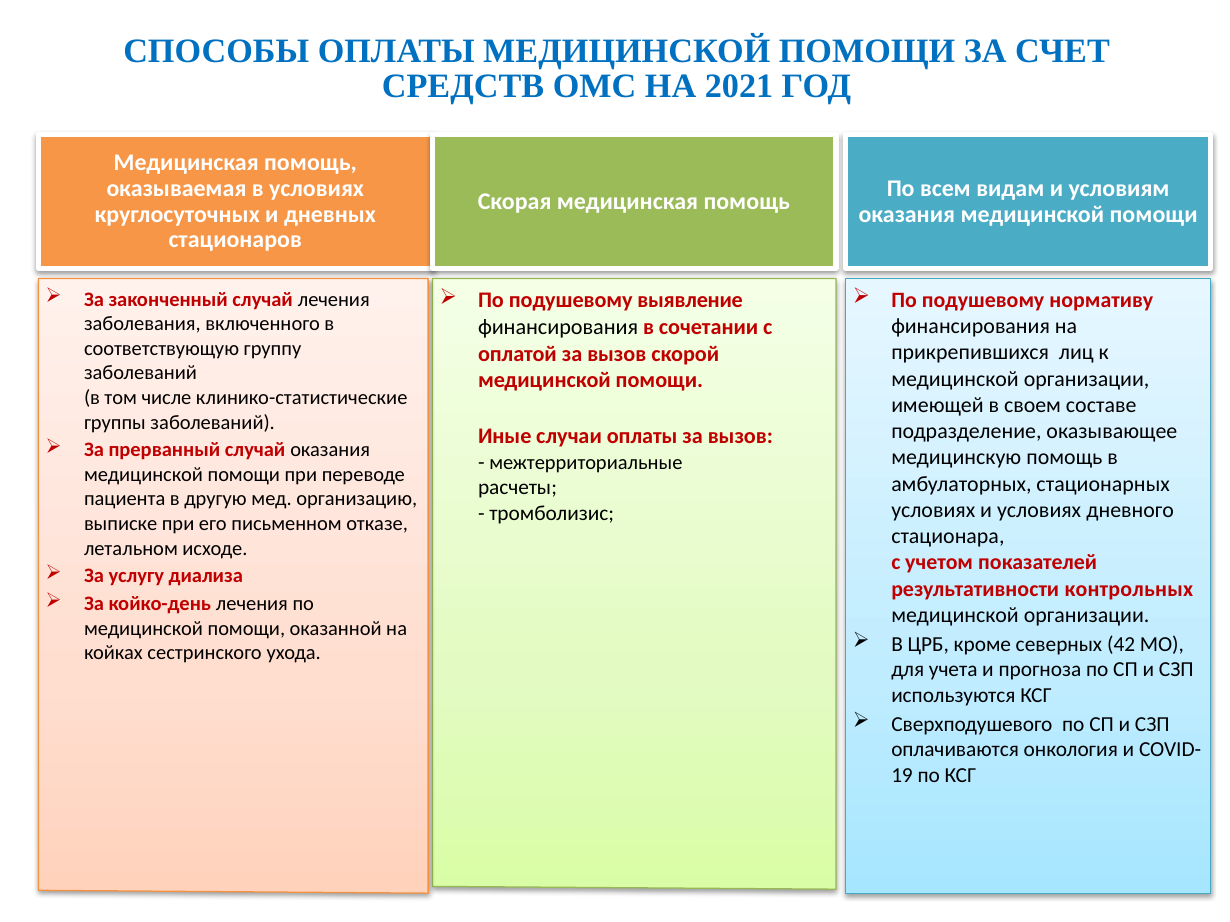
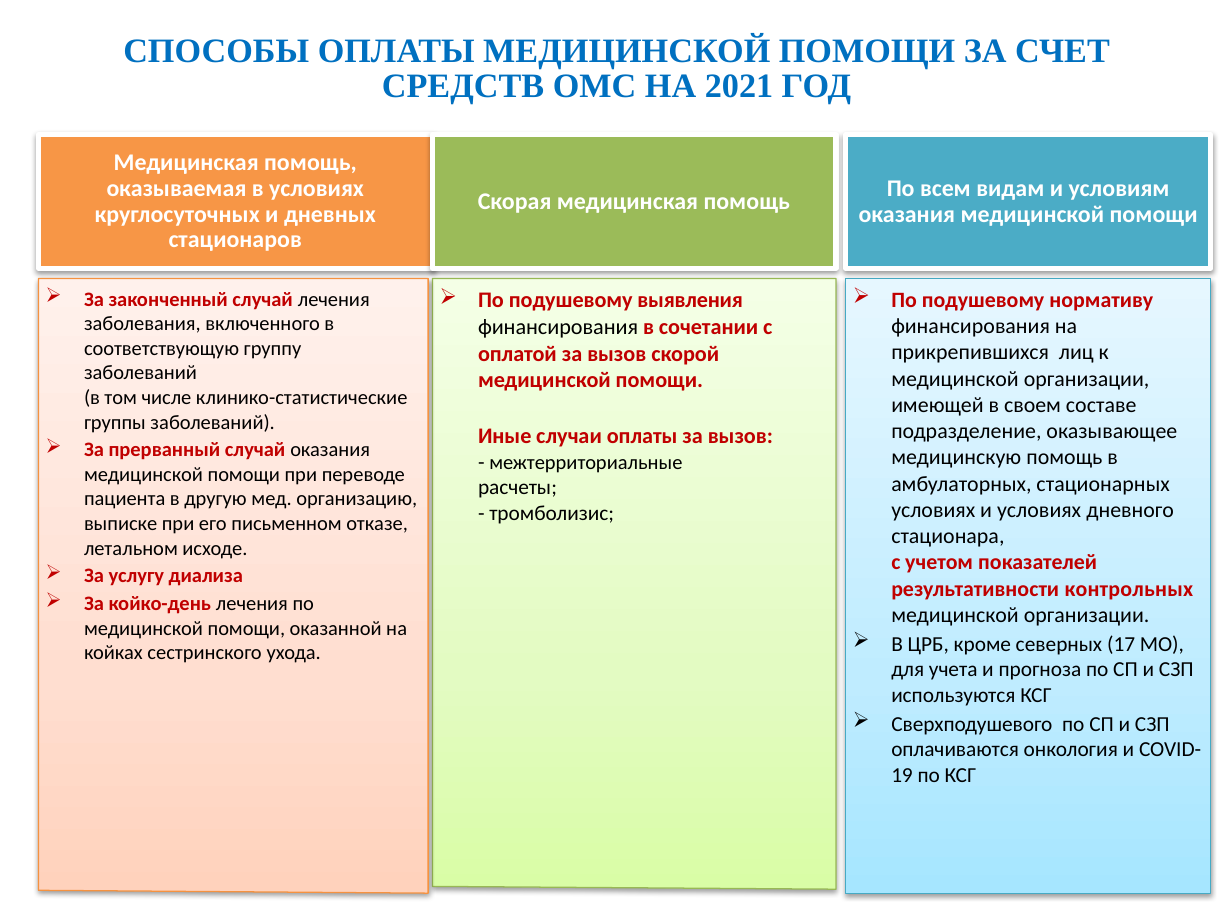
выявление: выявление -> выявления
42: 42 -> 17
